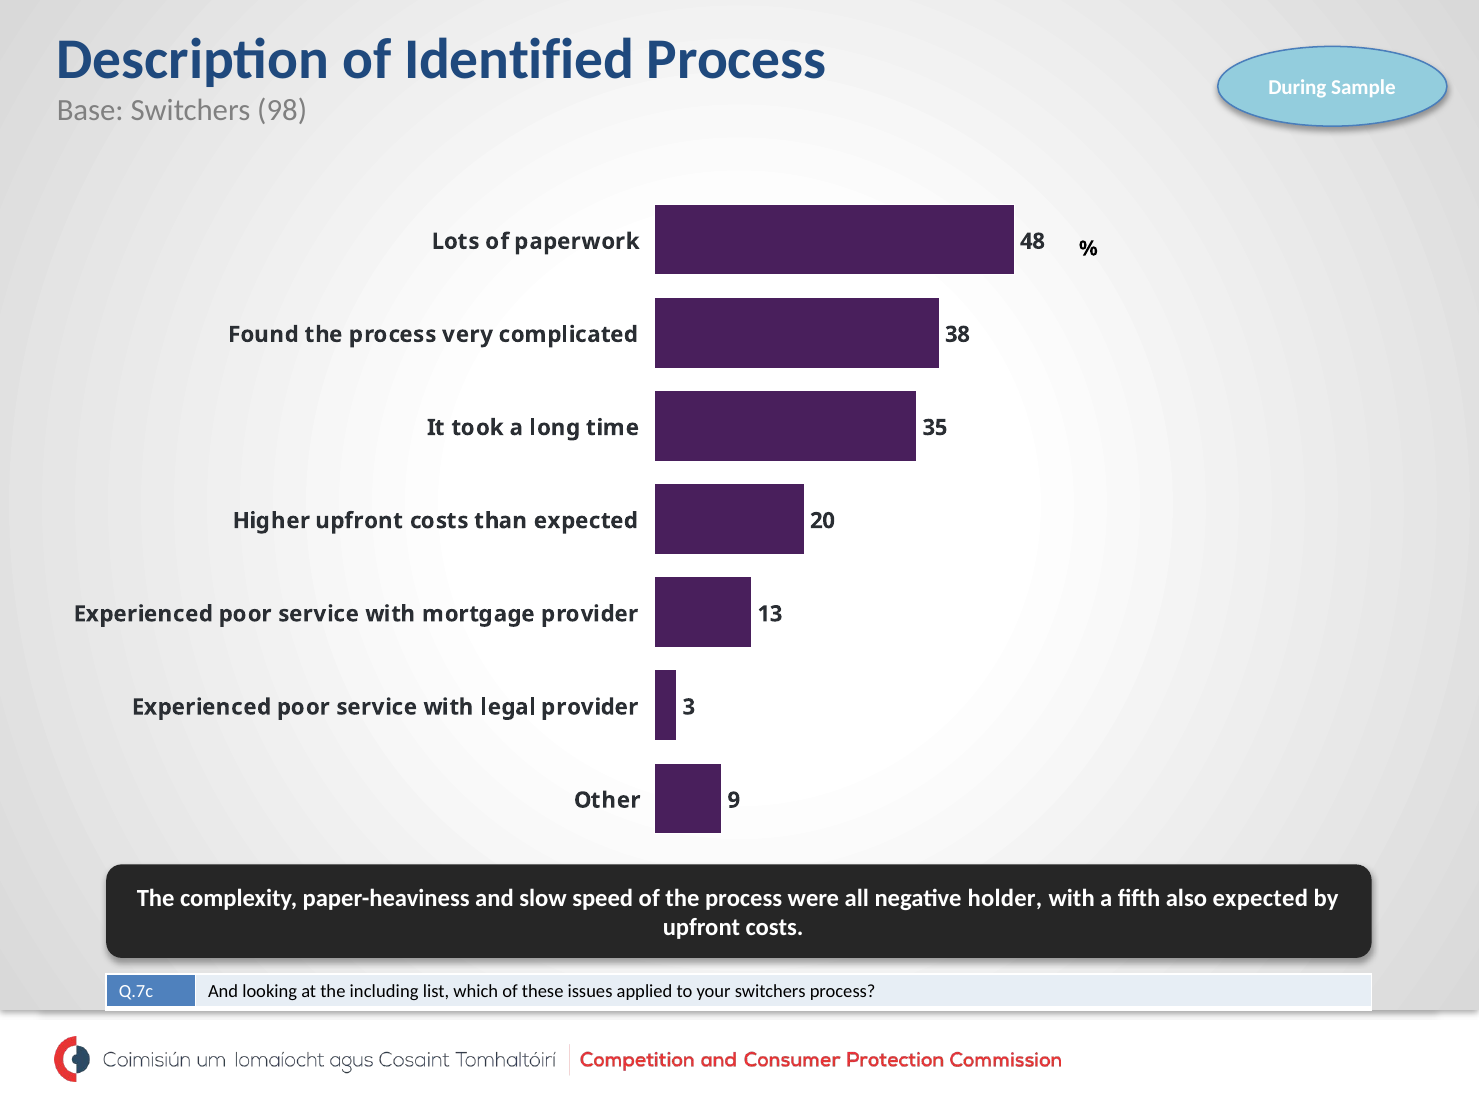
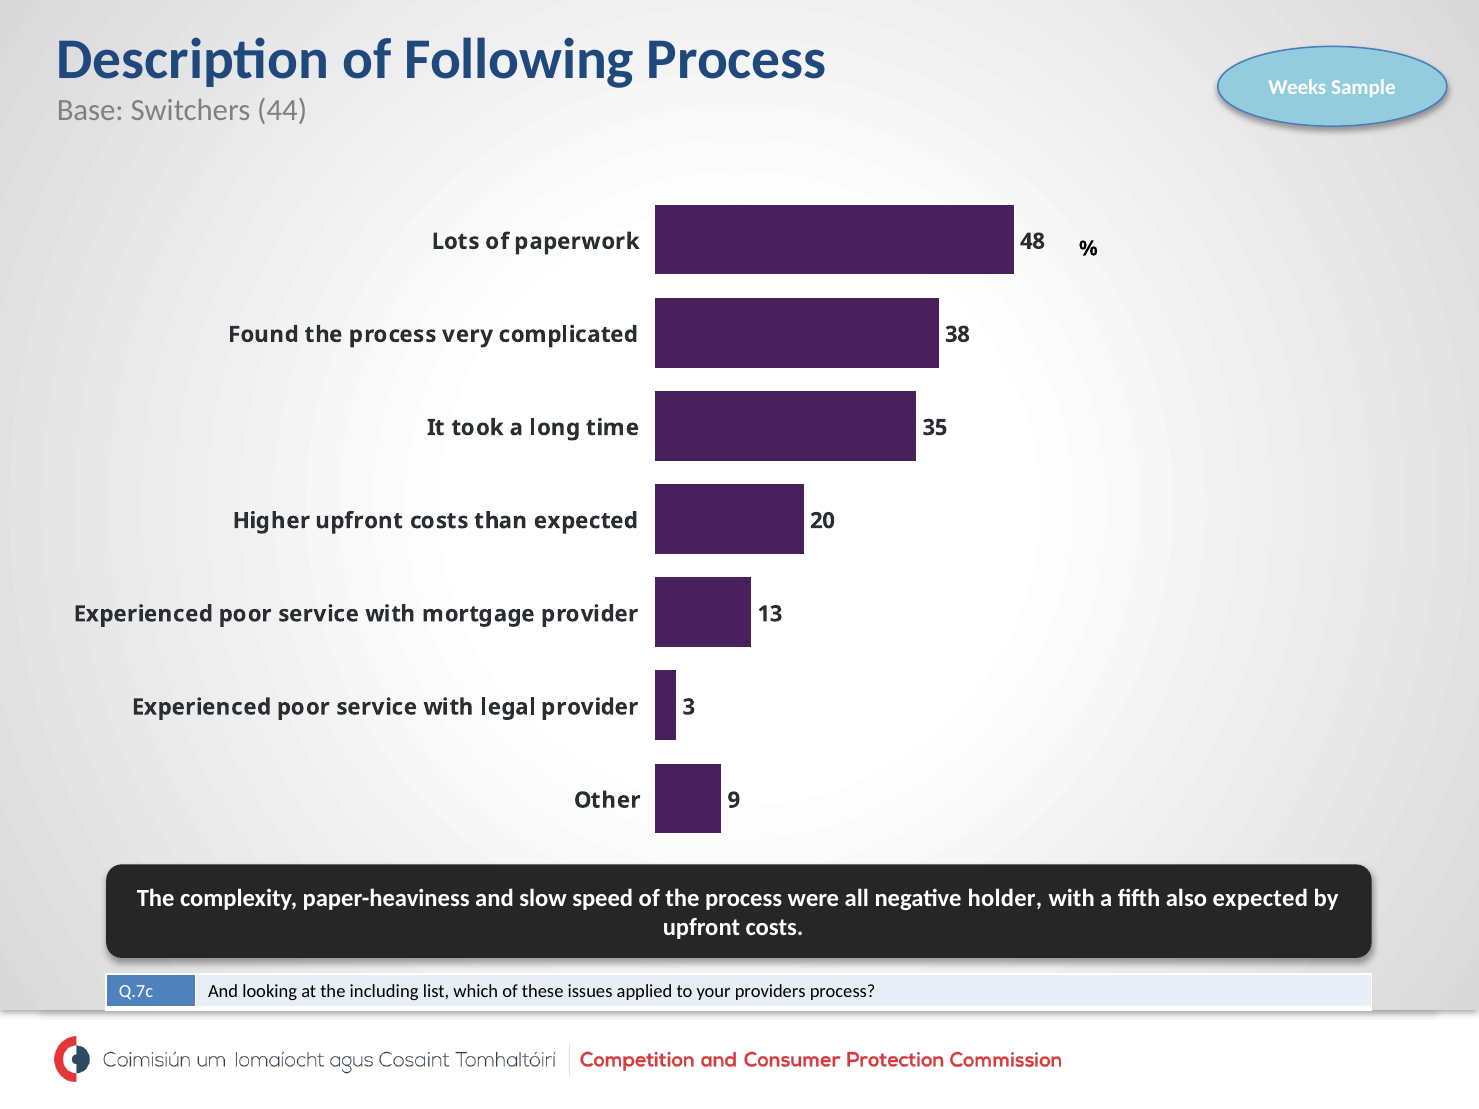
Identified: Identified -> Following
During: During -> Weeks
98: 98 -> 44
your switchers: switchers -> providers
